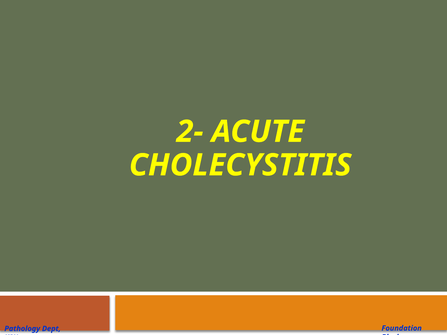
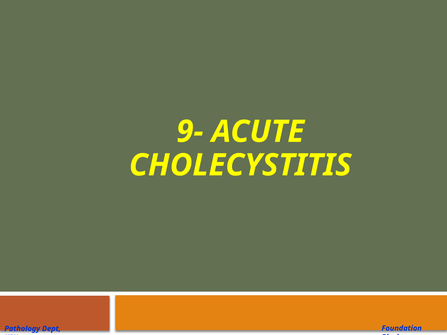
2-: 2- -> 9-
